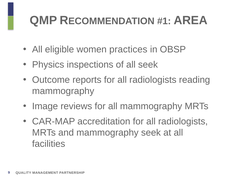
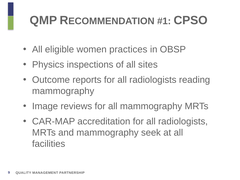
AREA: AREA -> CPSO
all seek: seek -> sites
